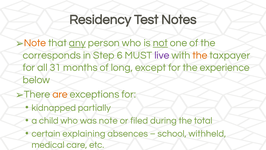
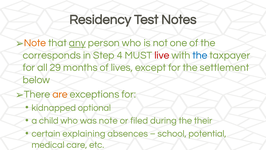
not underline: present -> none
6: 6 -> 4
live colour: purple -> red
the at (200, 55) colour: orange -> blue
31: 31 -> 29
long: long -> lives
experience: experience -> settlement
partially: partially -> optional
total: total -> their
withheld: withheld -> potential
